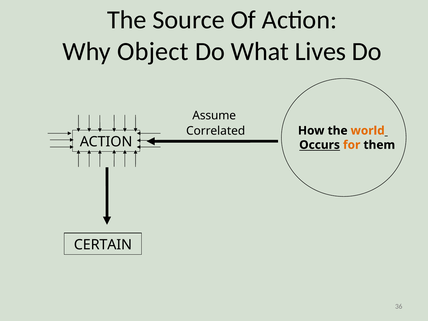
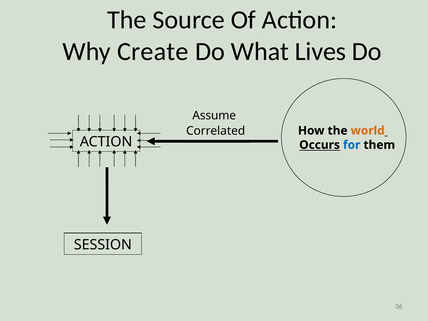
Object: Object -> Create
for colour: orange -> blue
CERTAIN: CERTAIN -> SESSION
